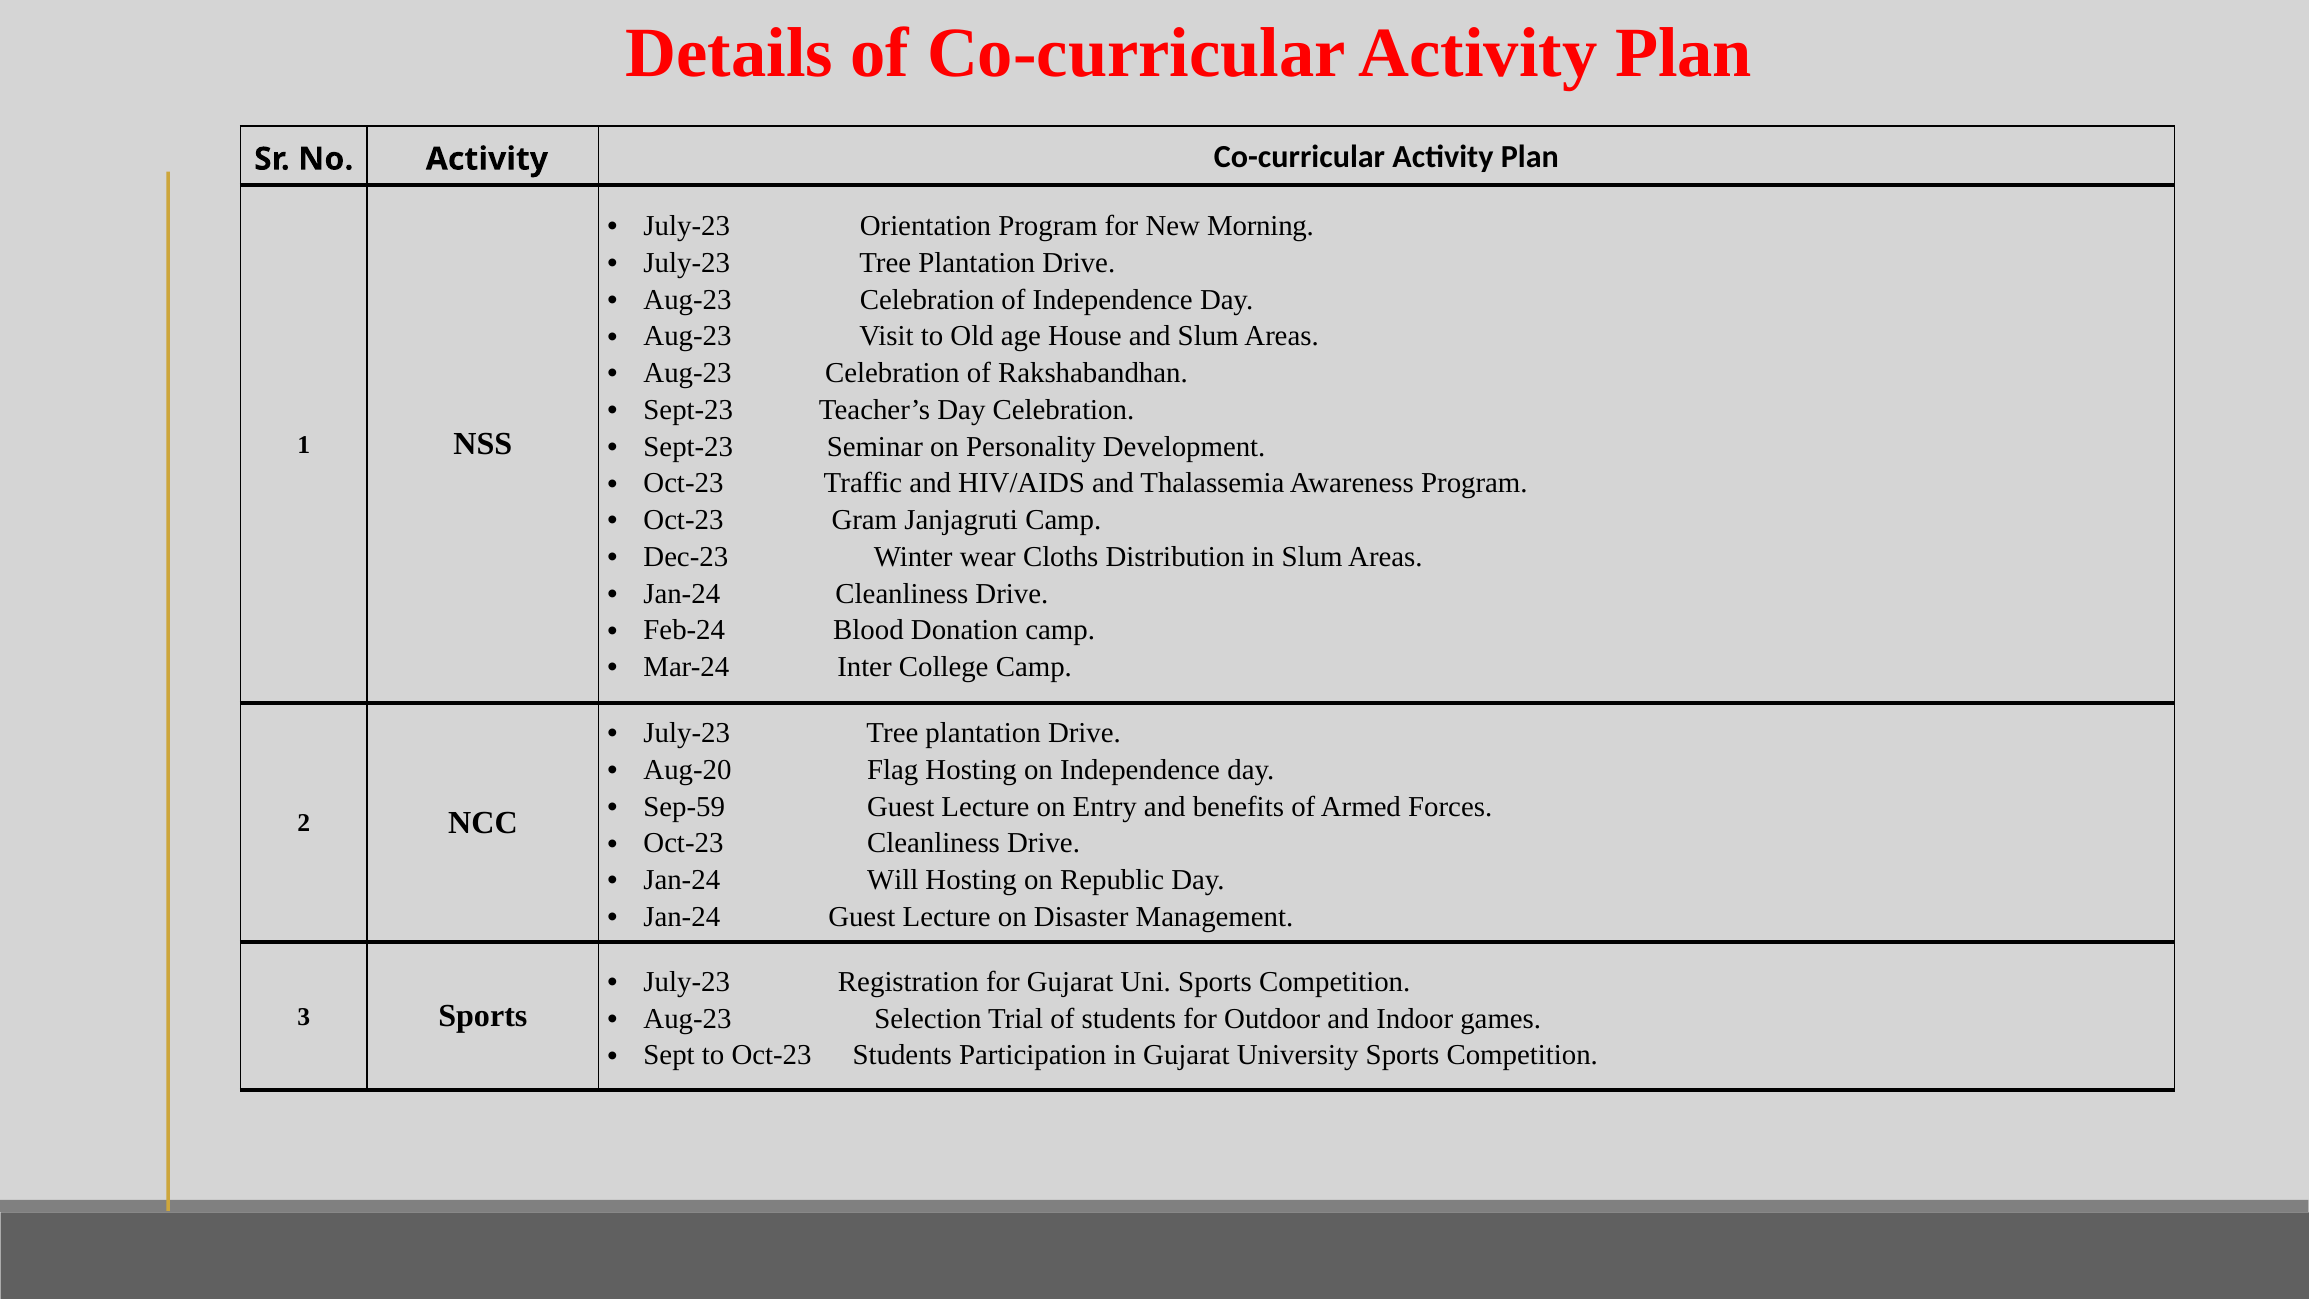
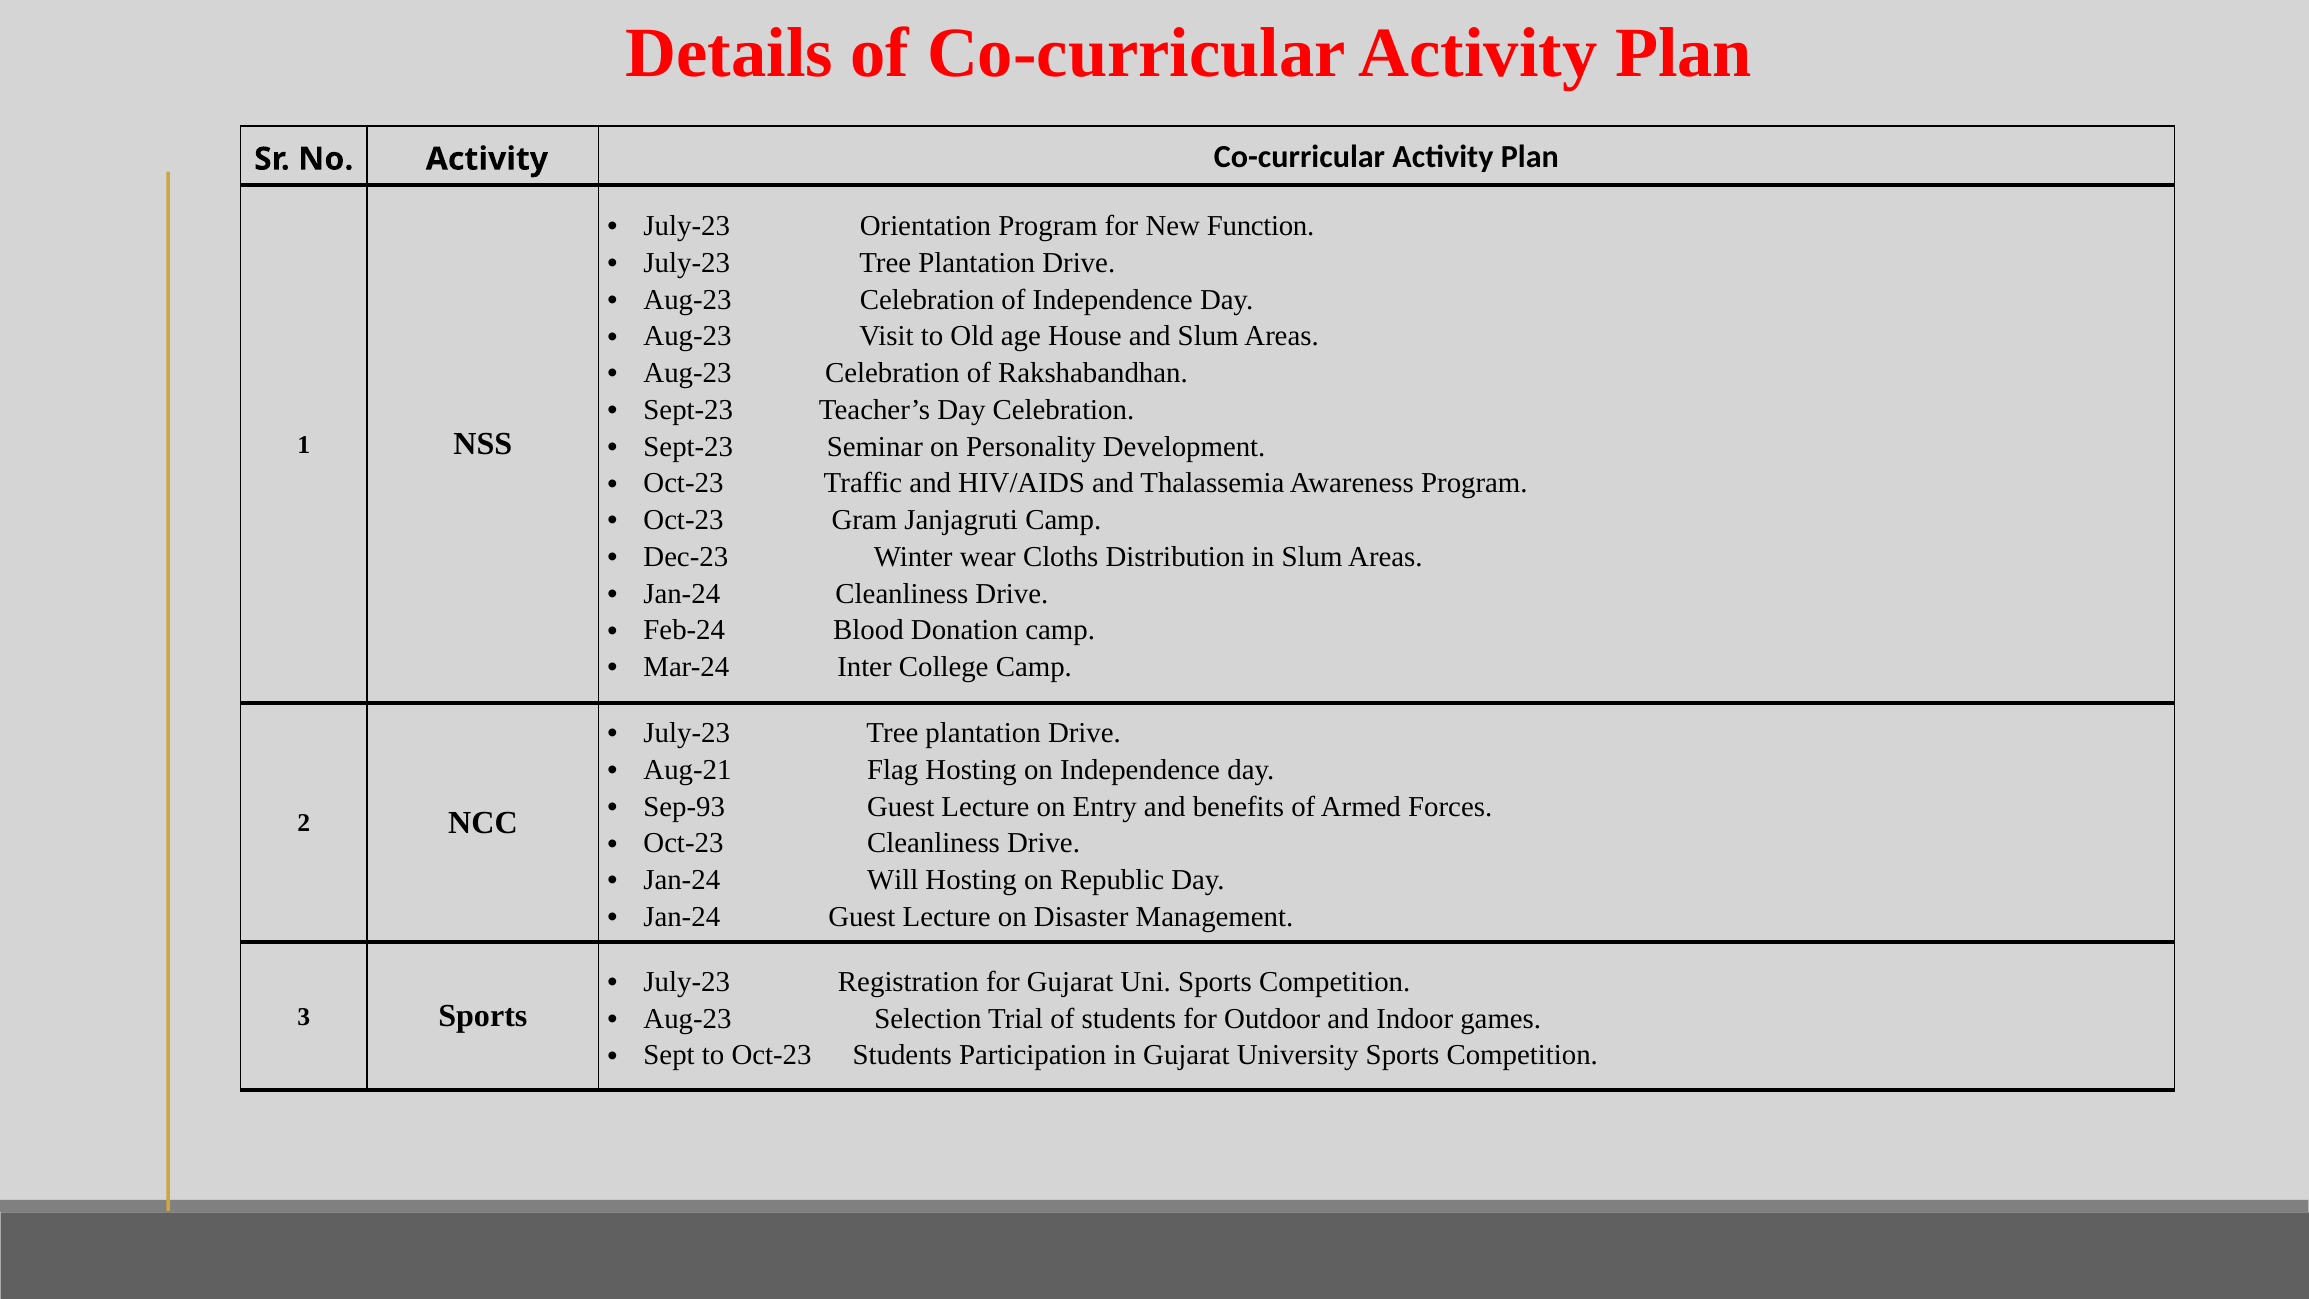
Morning: Morning -> Function
Aug-20: Aug-20 -> Aug-21
Sep-59: Sep-59 -> Sep-93
